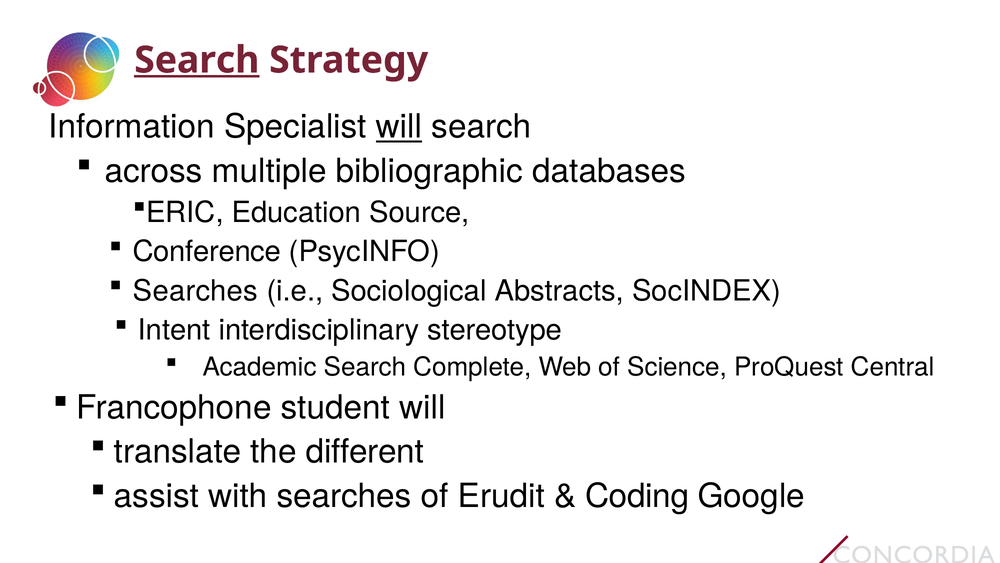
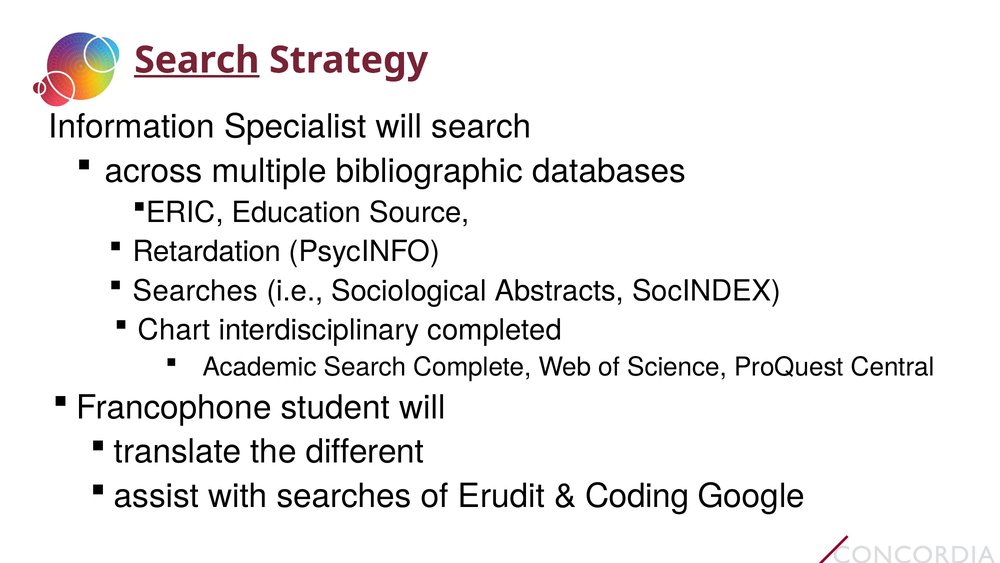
will at (399, 127) underline: present -> none
Conference: Conference -> Retardation
Intent: Intent -> Chart
stereotype: stereotype -> completed
